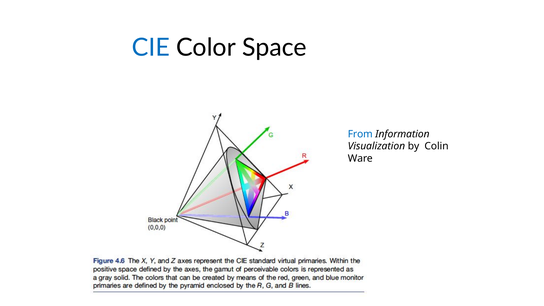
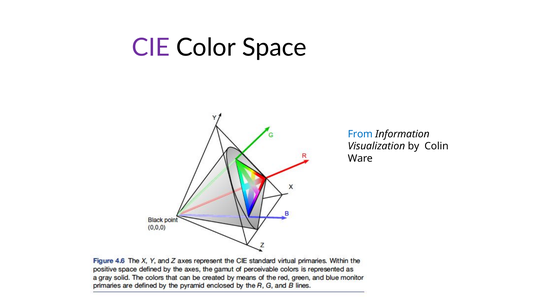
CIE colour: blue -> purple
